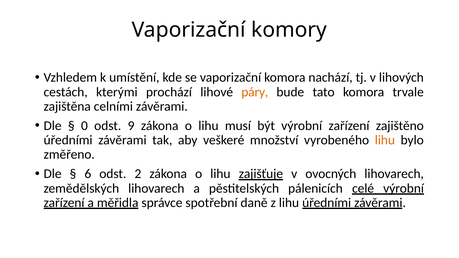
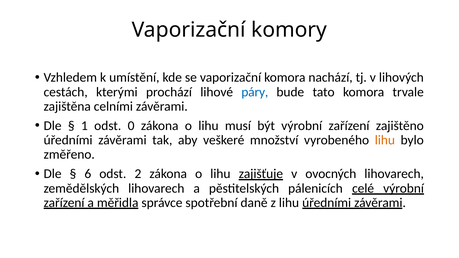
páry colour: orange -> blue
0: 0 -> 1
9: 9 -> 0
